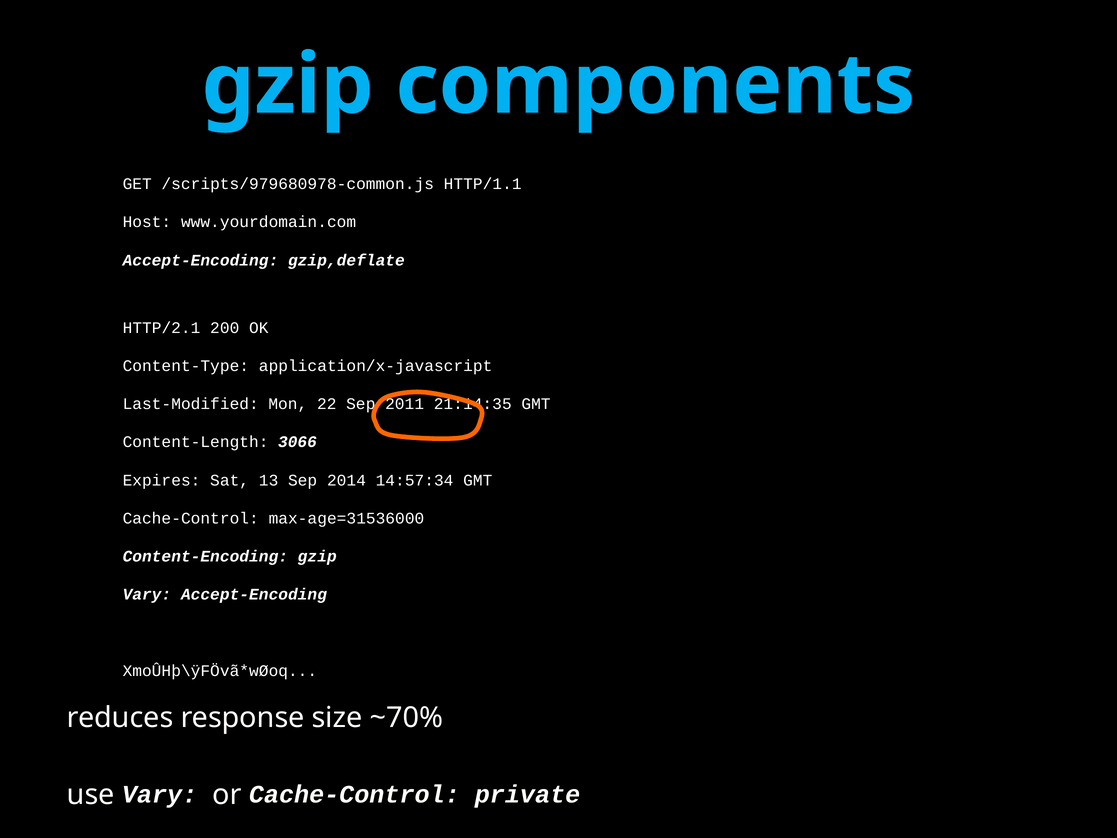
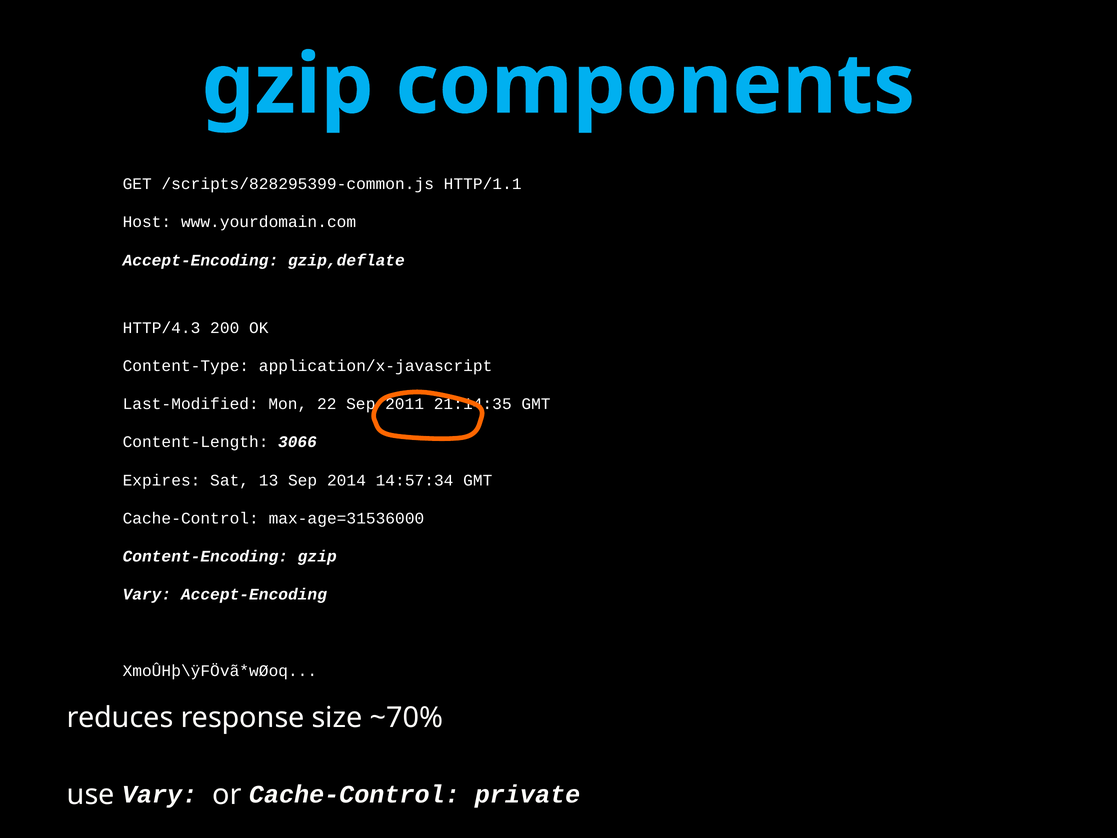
/scripts/979680978-common.js: /scripts/979680978-common.js -> /scripts/828295399-common.js
HTTP/2.1: HTTP/2.1 -> HTTP/4.3
